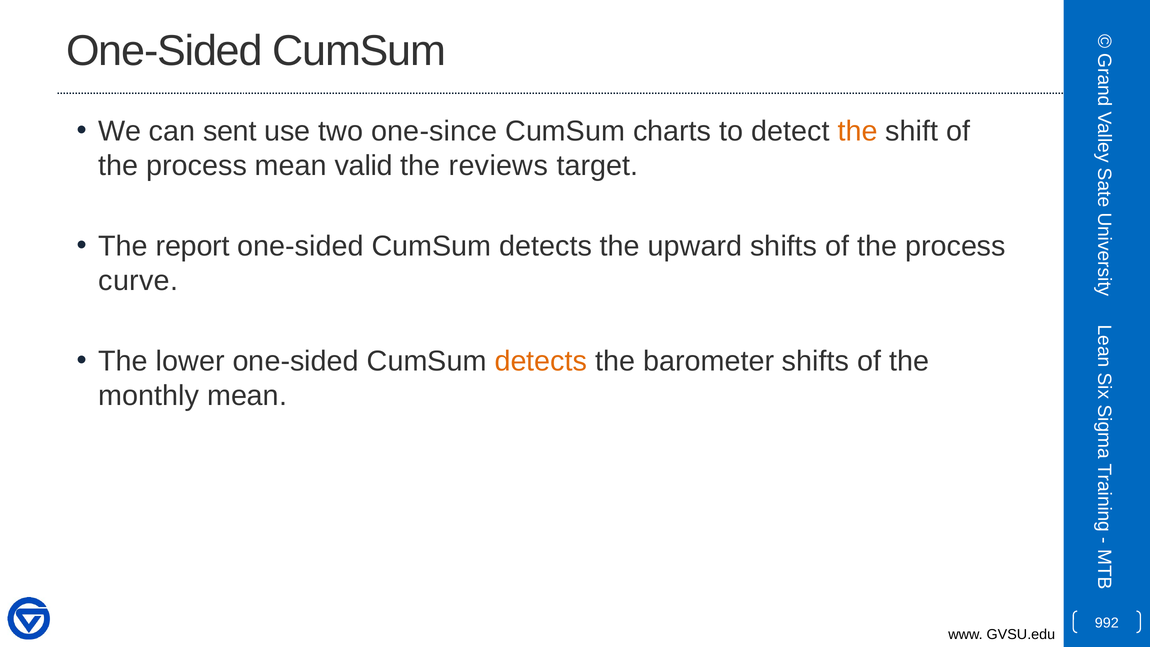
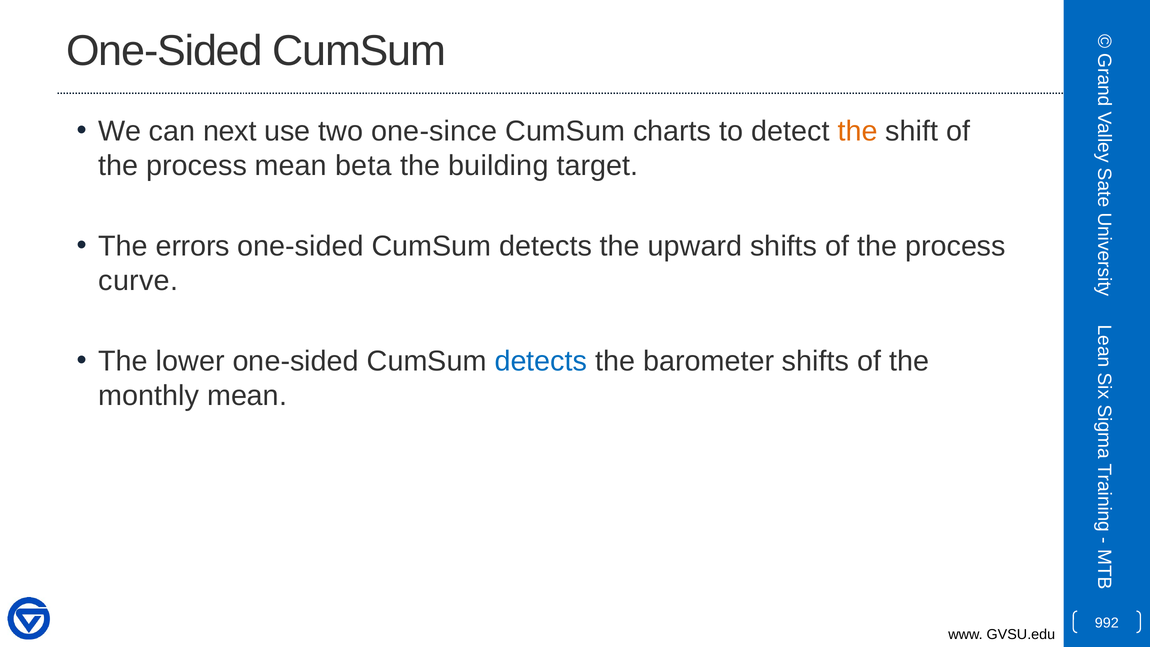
sent: sent -> next
valid: valid -> beta
reviews: reviews -> building
report: report -> errors
detects at (541, 361) colour: orange -> blue
